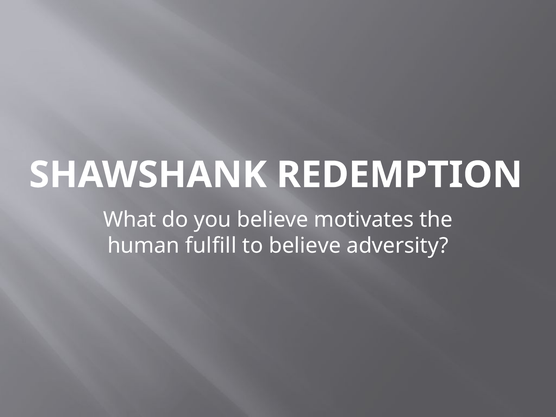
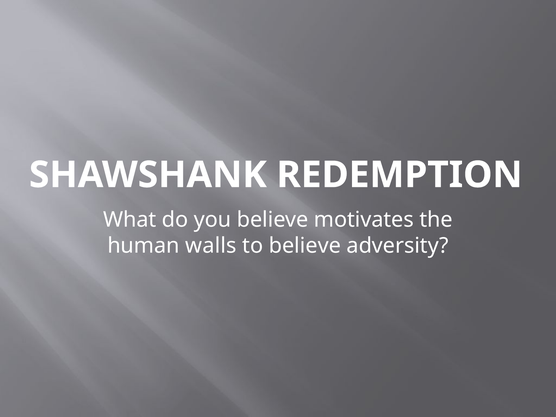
fulfill: fulfill -> walls
